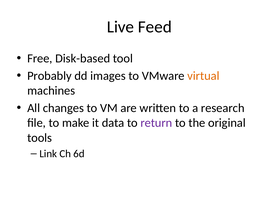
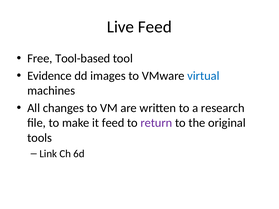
Disk-based: Disk-based -> Tool-based
Probably: Probably -> Evidence
virtual colour: orange -> blue
it data: data -> feed
